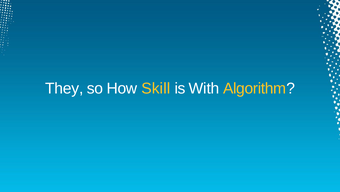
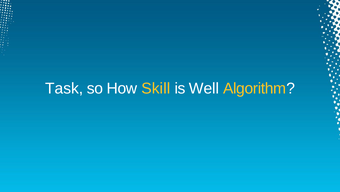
They: They -> Task
With: With -> Well
